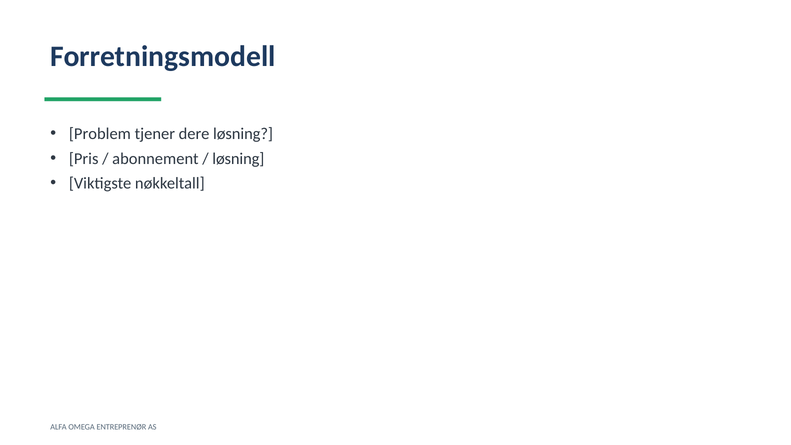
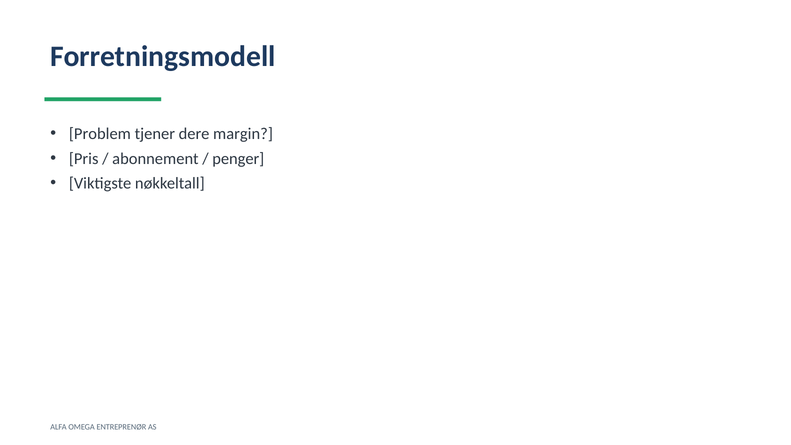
dere løsning: løsning -> margin
løsning at (238, 159): løsning -> penger
